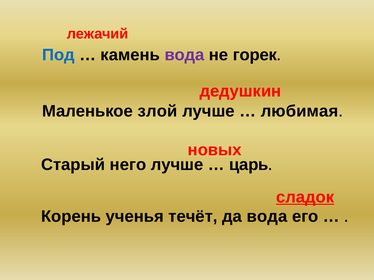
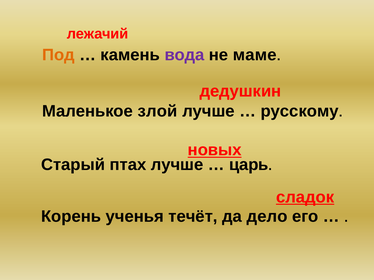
Под colour: blue -> orange
горек: горек -> маме
любимая: любимая -> русскому
новых underline: none -> present
него: него -> птах
да вода: вода -> дело
